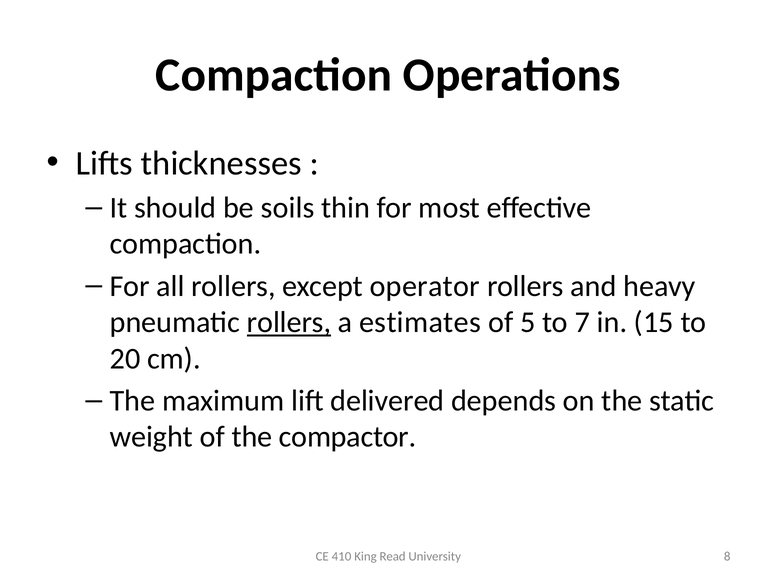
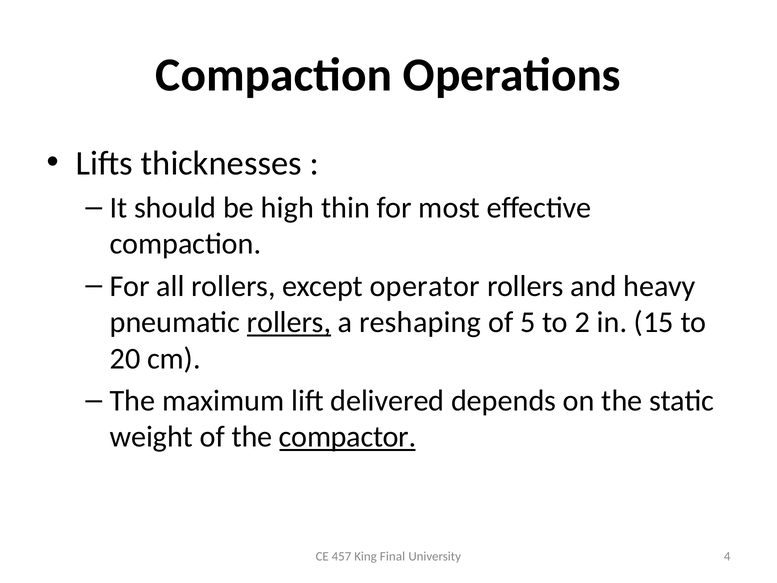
soils: soils -> high
estimates: estimates -> reshaping
7: 7 -> 2
compactor underline: none -> present
410: 410 -> 457
Read: Read -> Final
8: 8 -> 4
